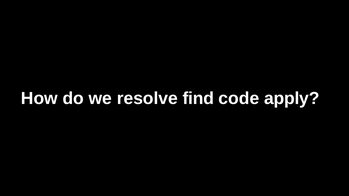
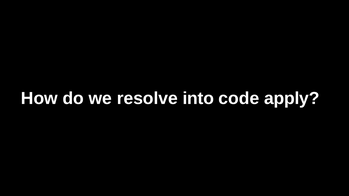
find: find -> into
